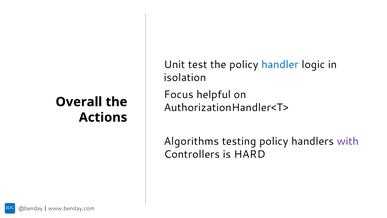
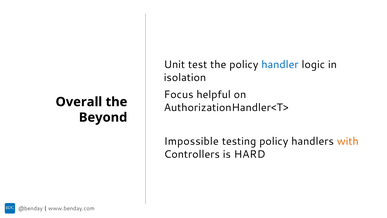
Actions: Actions -> Beyond
Algorithms: Algorithms -> Impossible
with colour: purple -> orange
